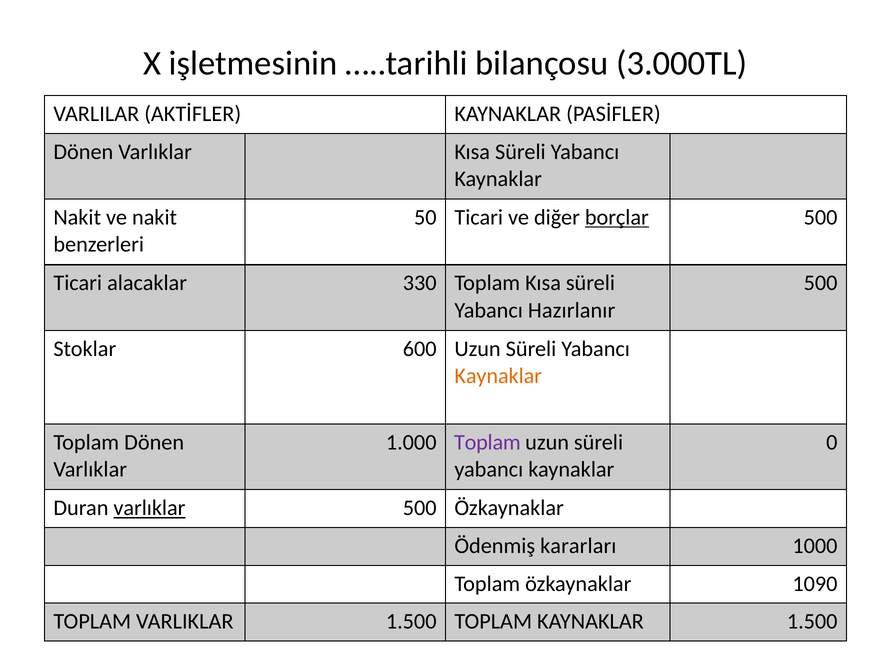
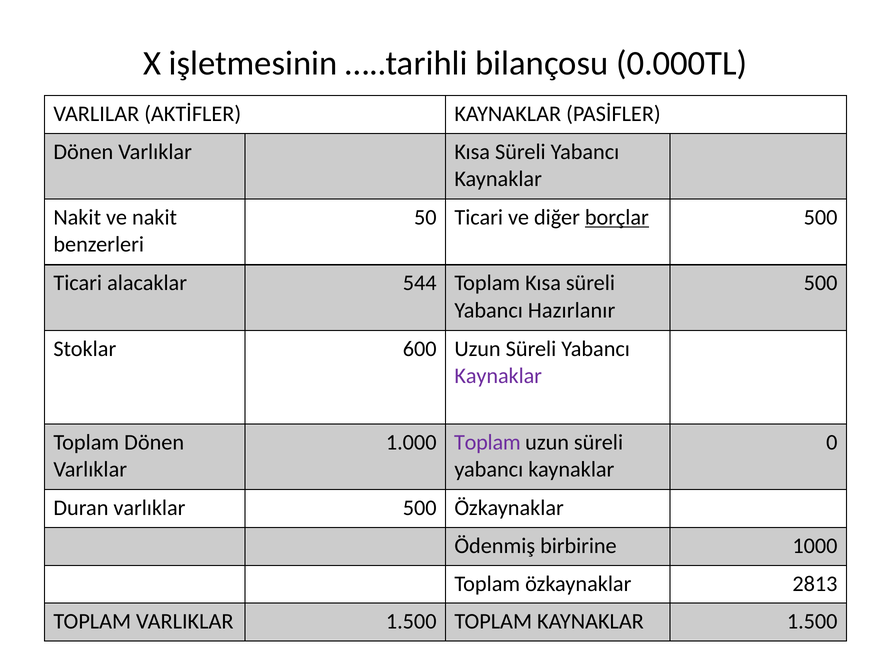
3.000TL: 3.000TL -> 0.000TL
330: 330 -> 544
Kaynaklar at (498, 376) colour: orange -> purple
varlıklar at (149, 508) underline: present -> none
kararları: kararları -> birbirine
1090: 1090 -> 2813
